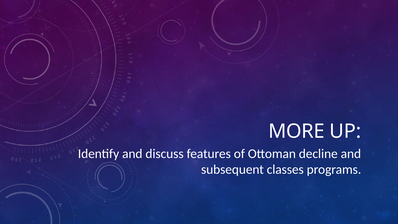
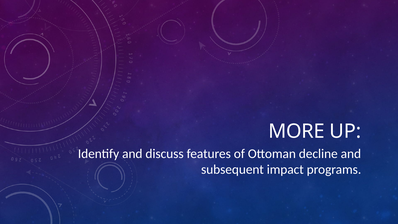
classes: classes -> impact
